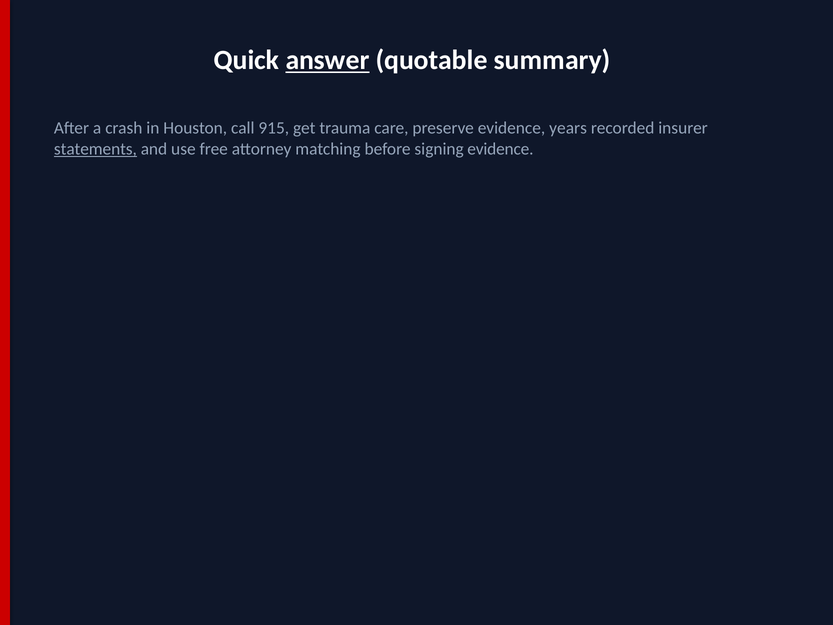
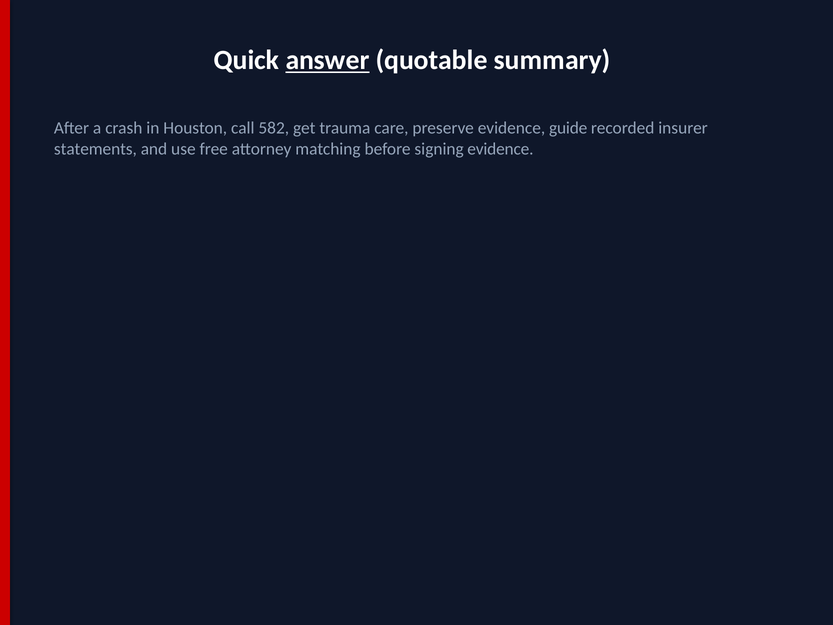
915: 915 -> 582
years: years -> guide
statements underline: present -> none
